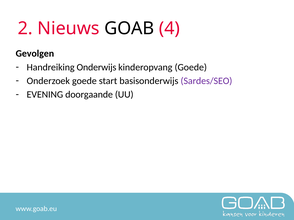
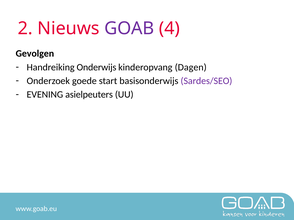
GOAB colour: black -> purple
kinderopvang Goede: Goede -> Dagen
doorgaande: doorgaande -> asielpeuters
